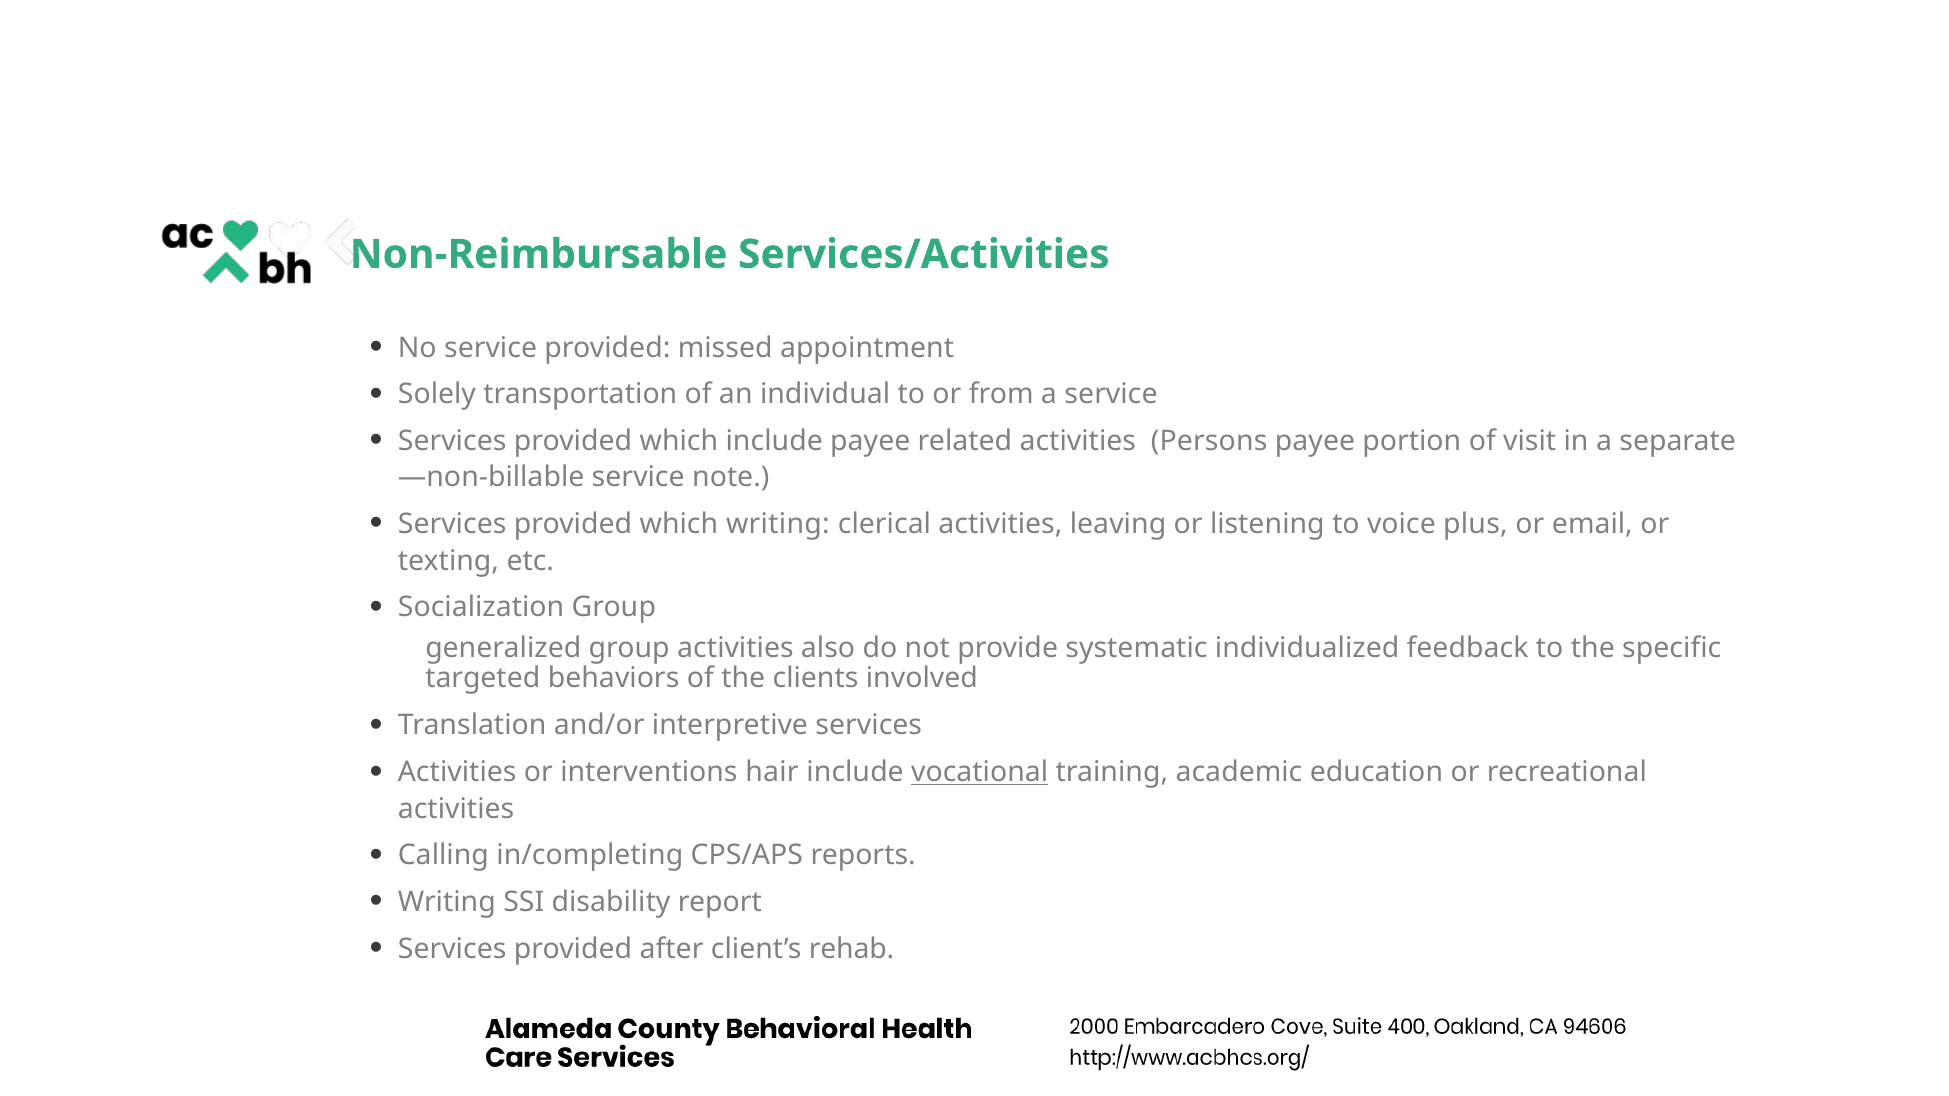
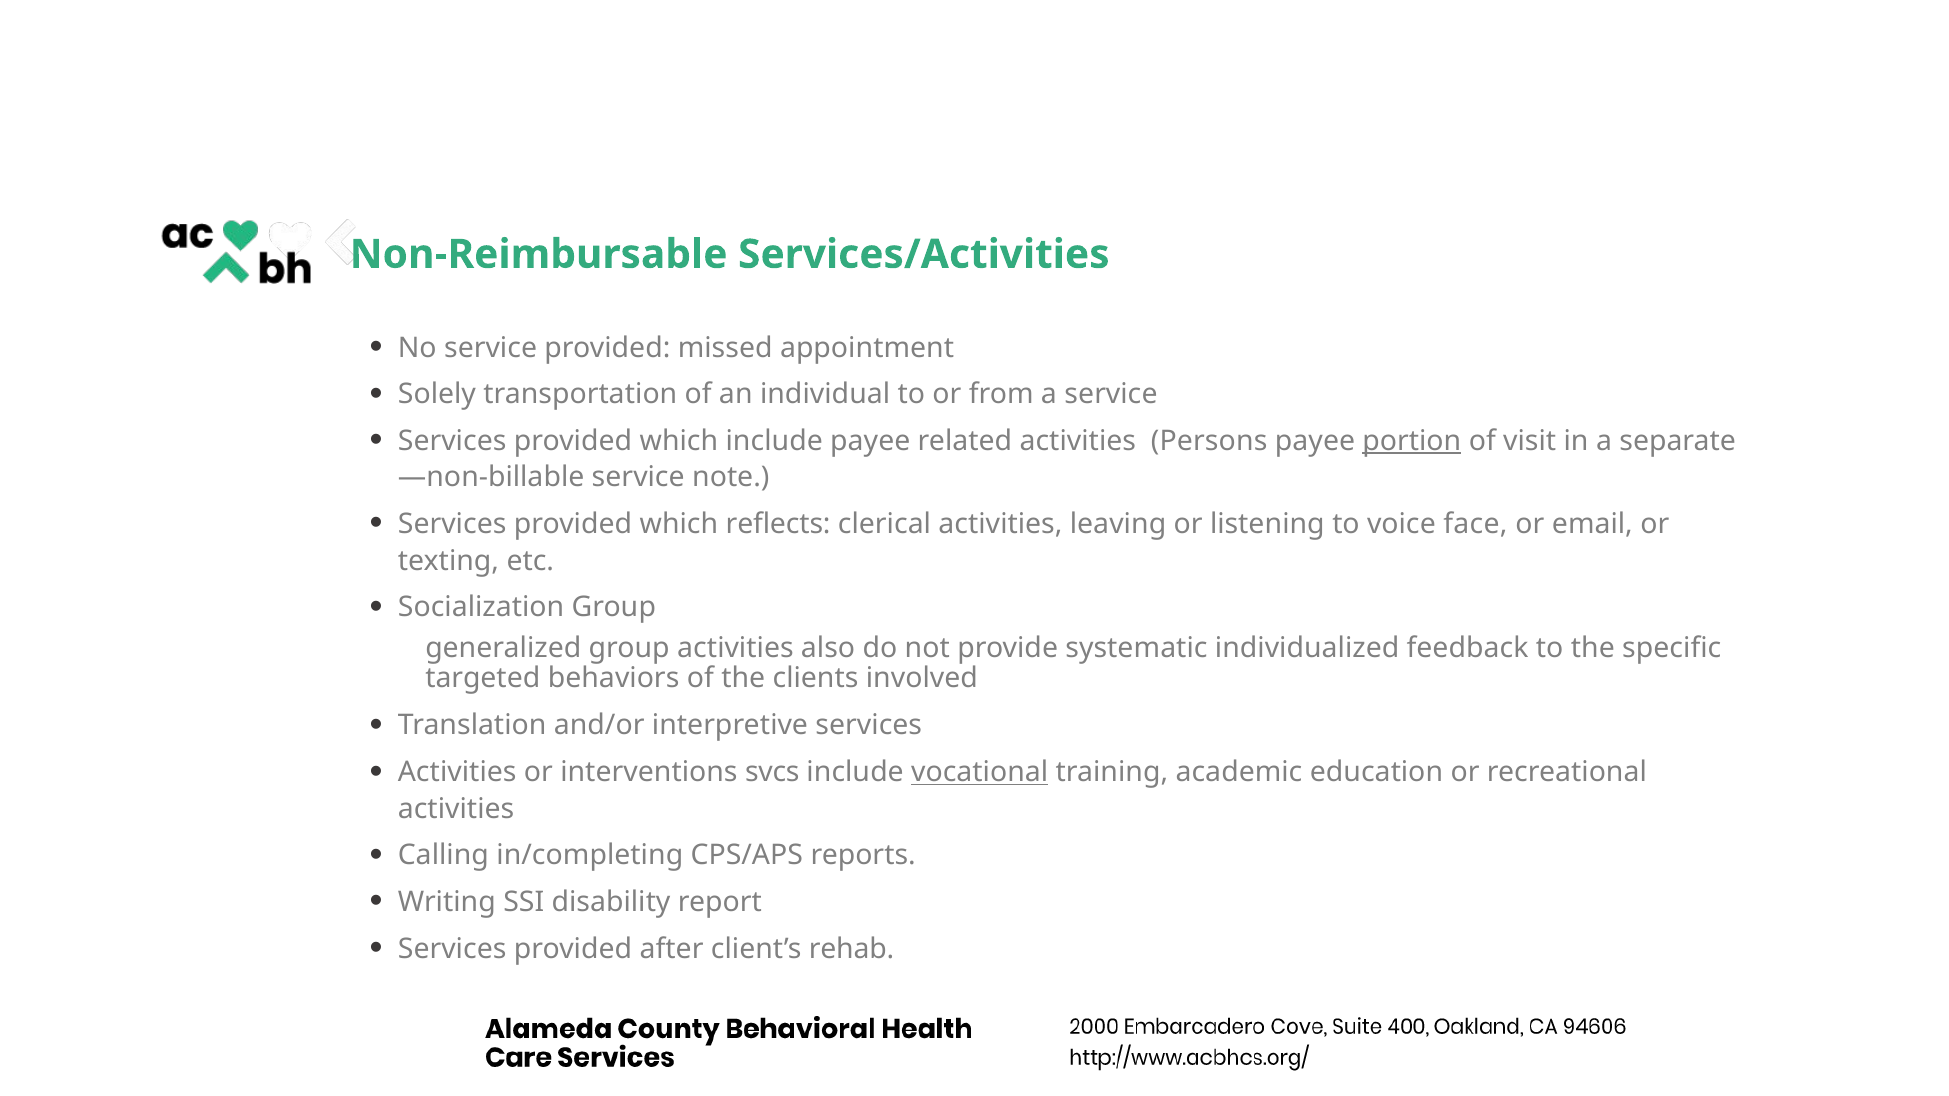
portion underline: none -> present
which writing: writing -> reflects
plus: plus -> face
hair: hair -> svcs
